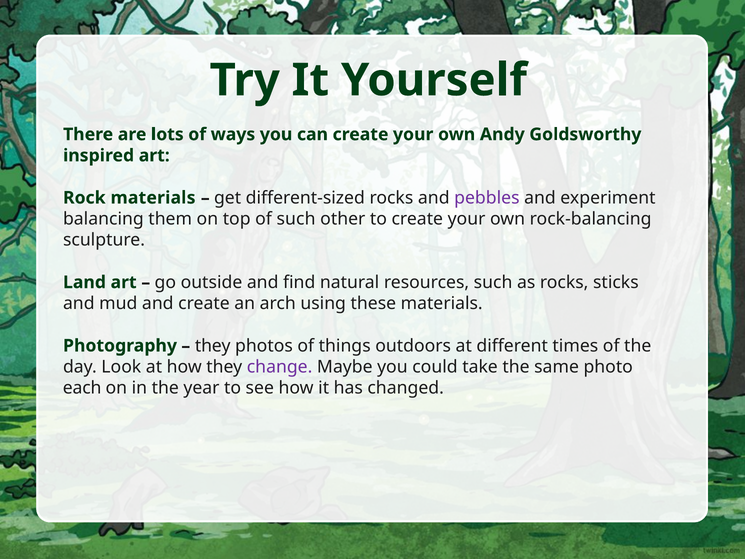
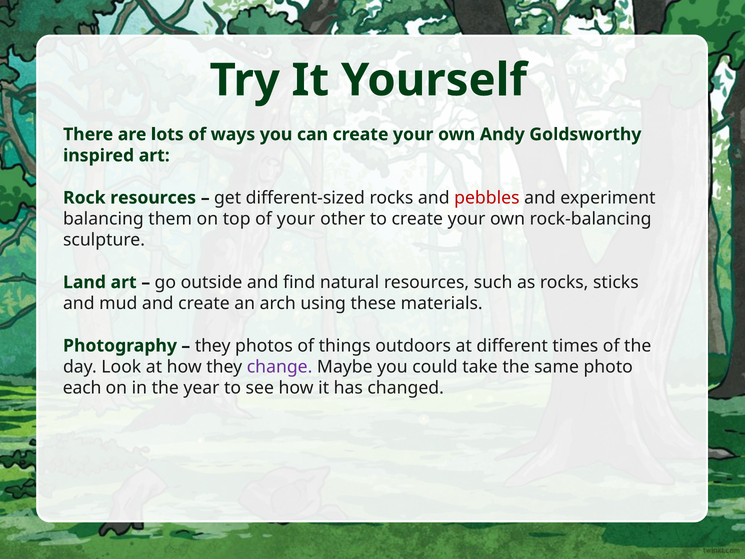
Rock materials: materials -> resources
pebbles colour: purple -> red
of such: such -> your
